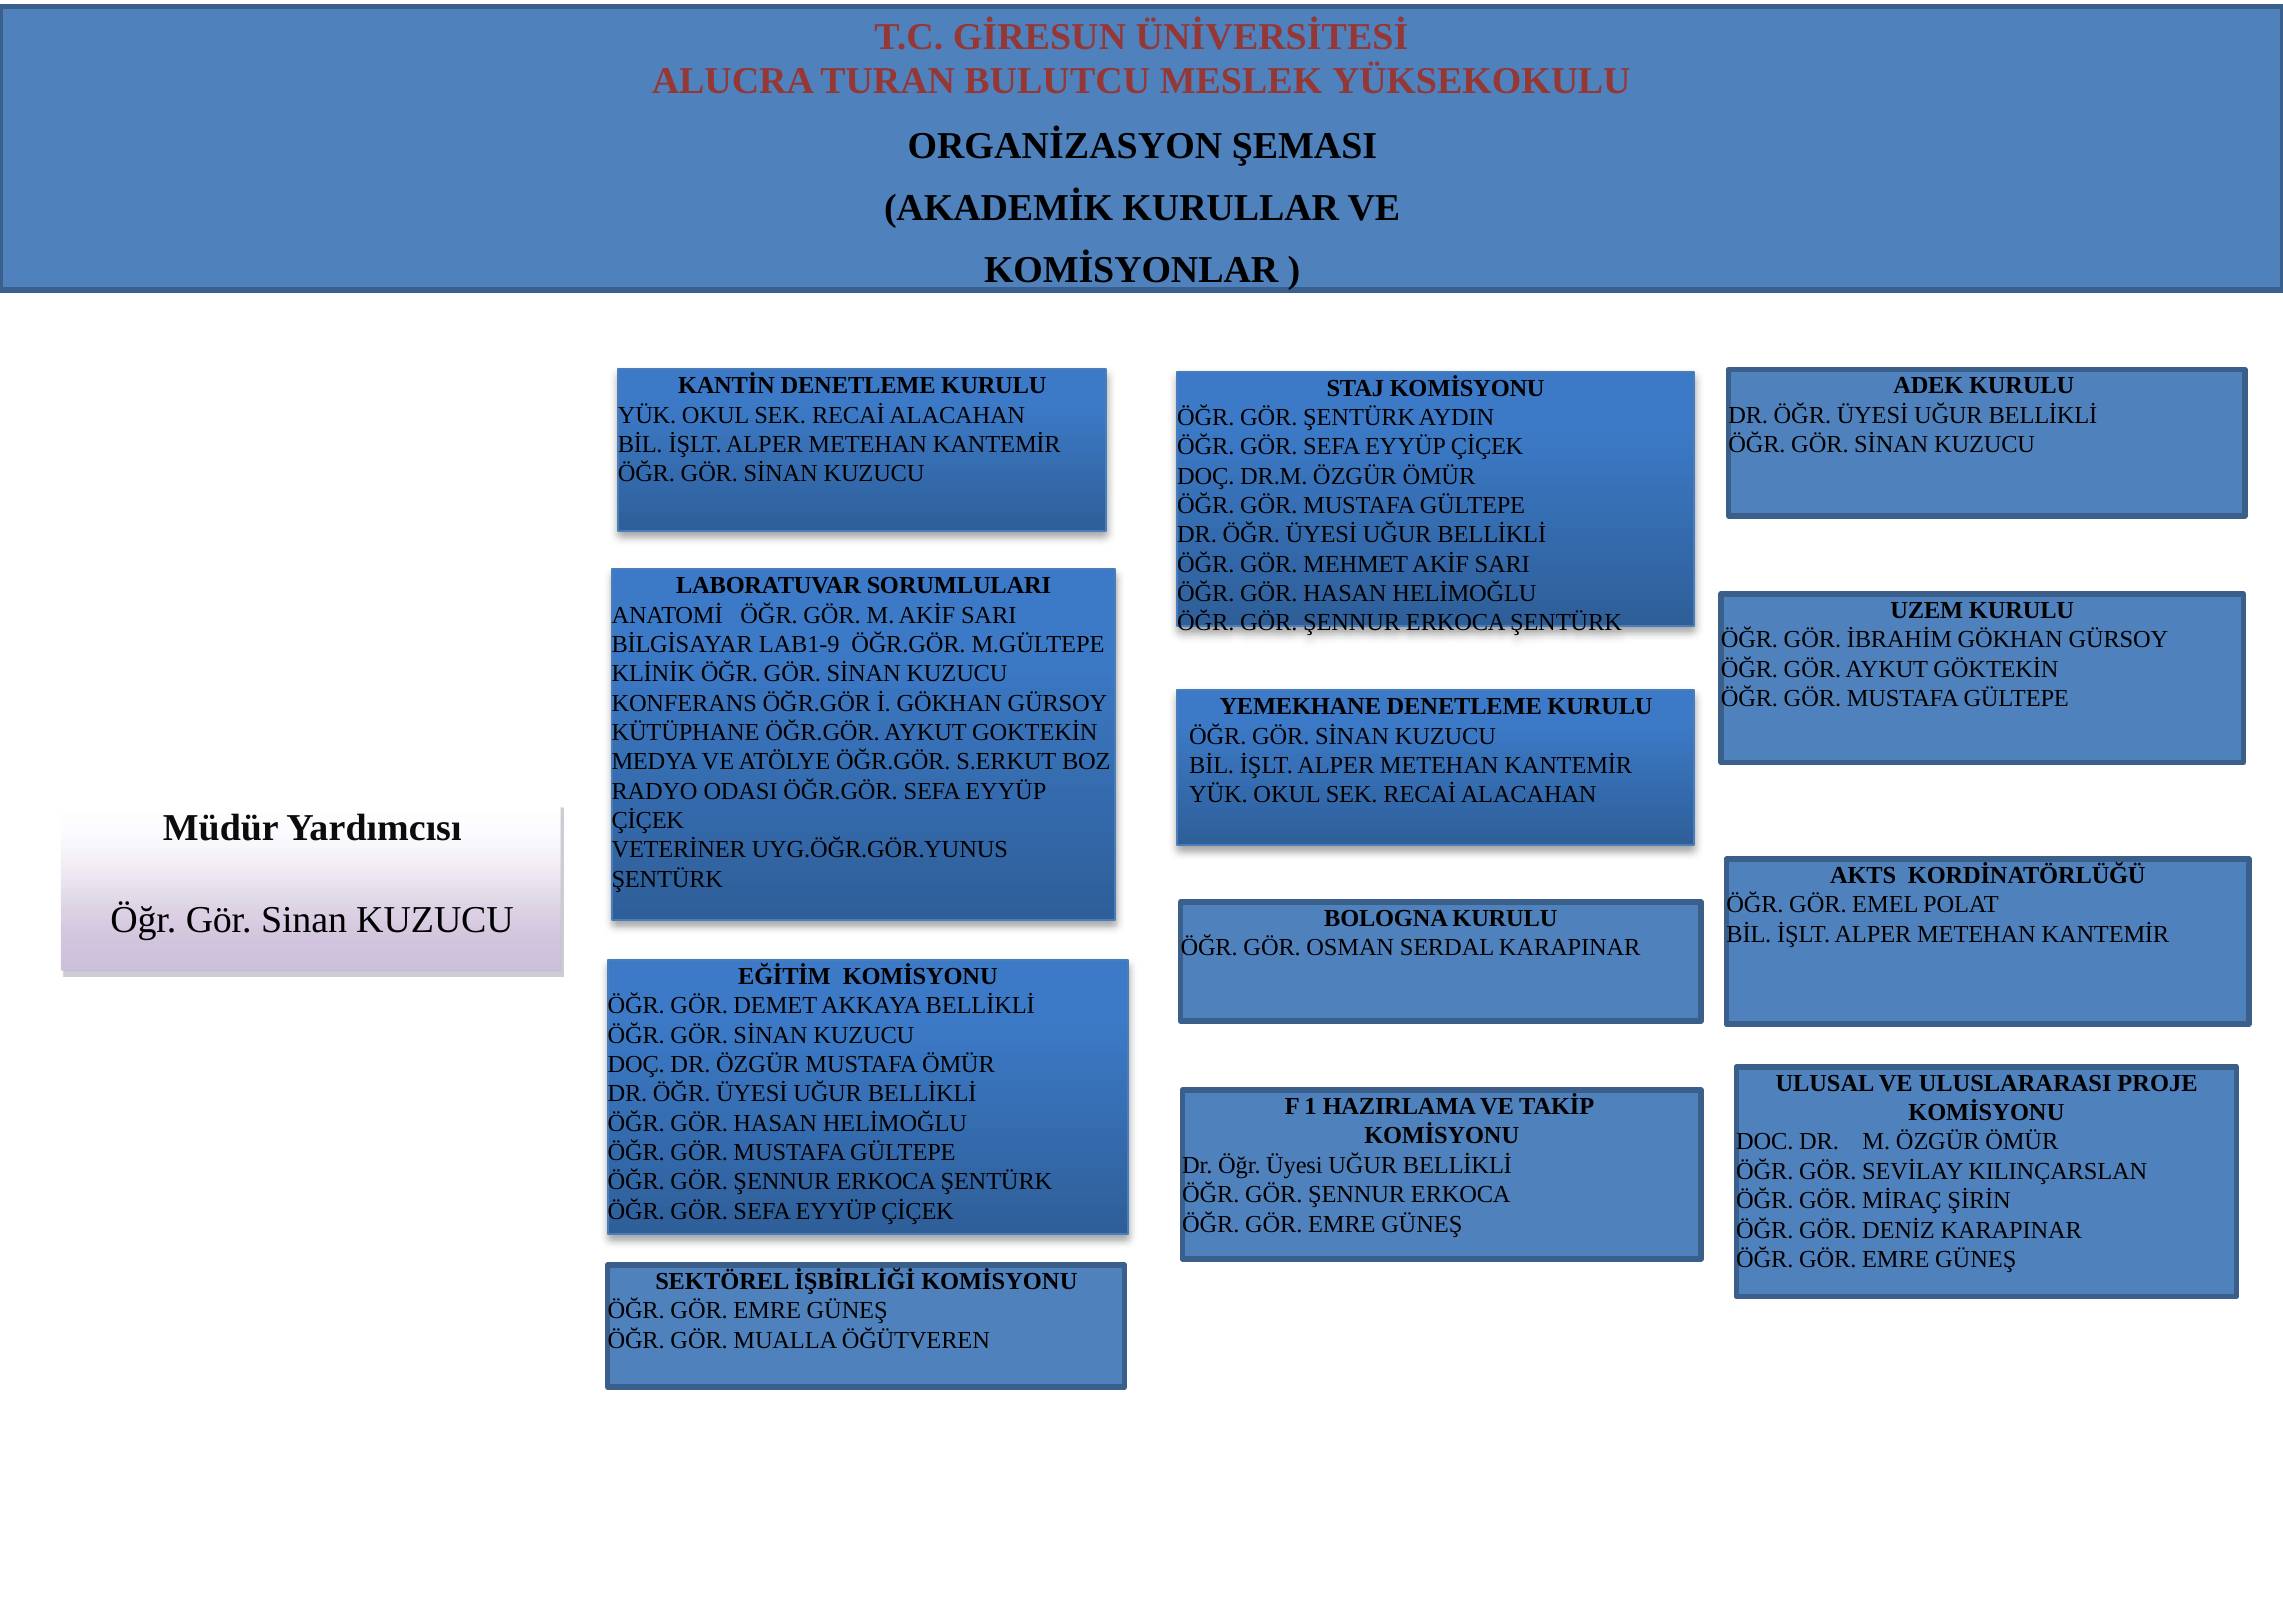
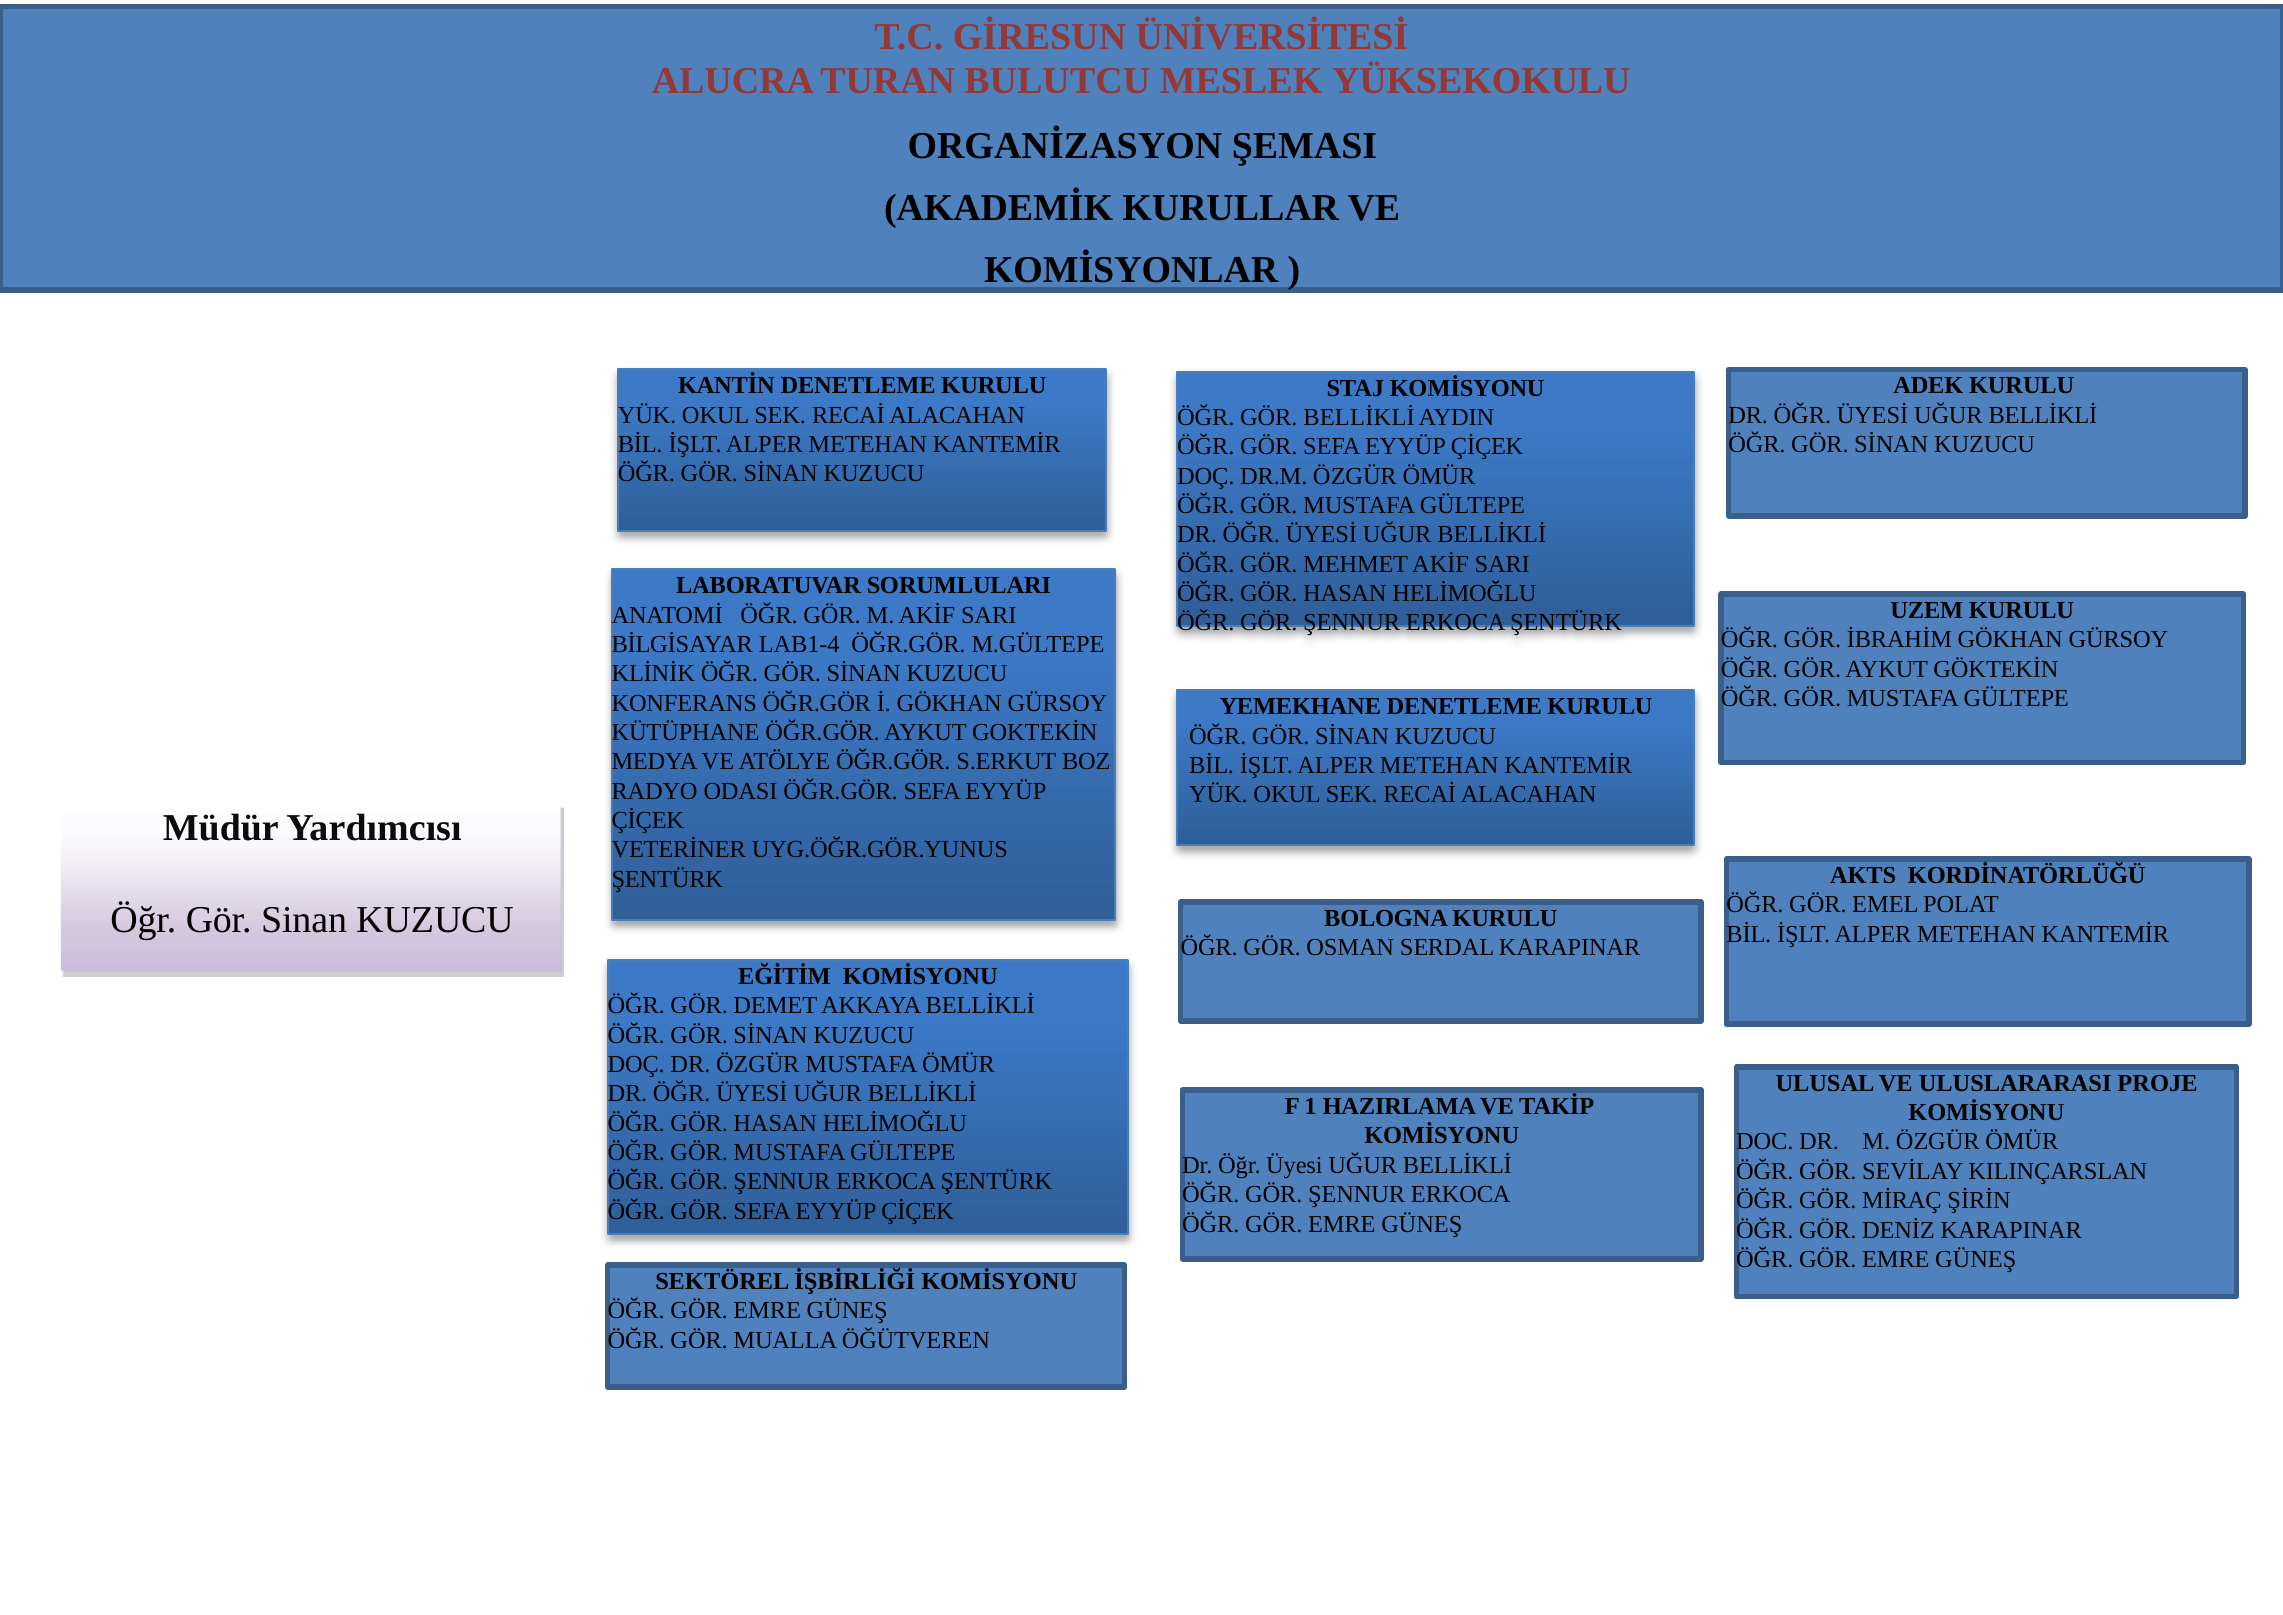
GÖR ŞENTÜRK: ŞENTÜRK -> BELLİKLİ
LAB1-9: LAB1-9 -> LAB1-4
